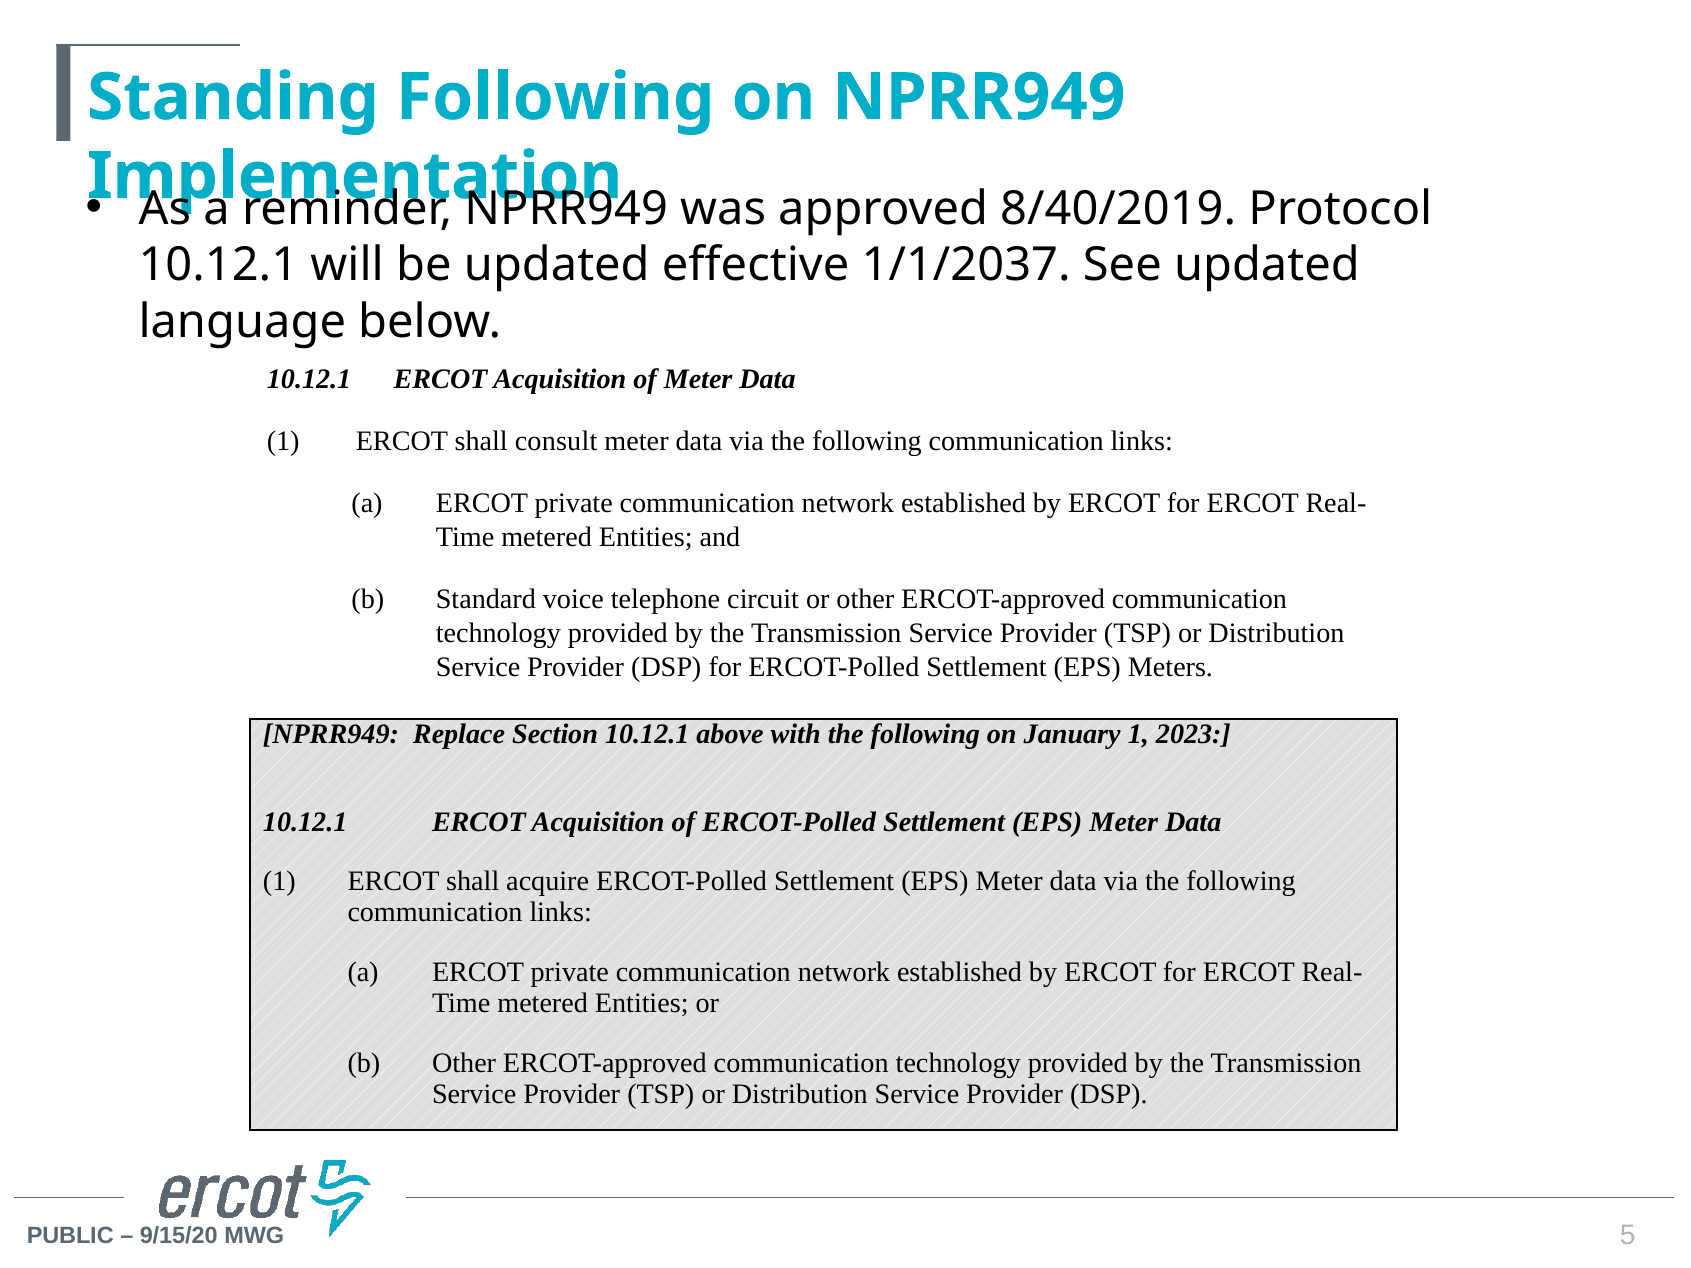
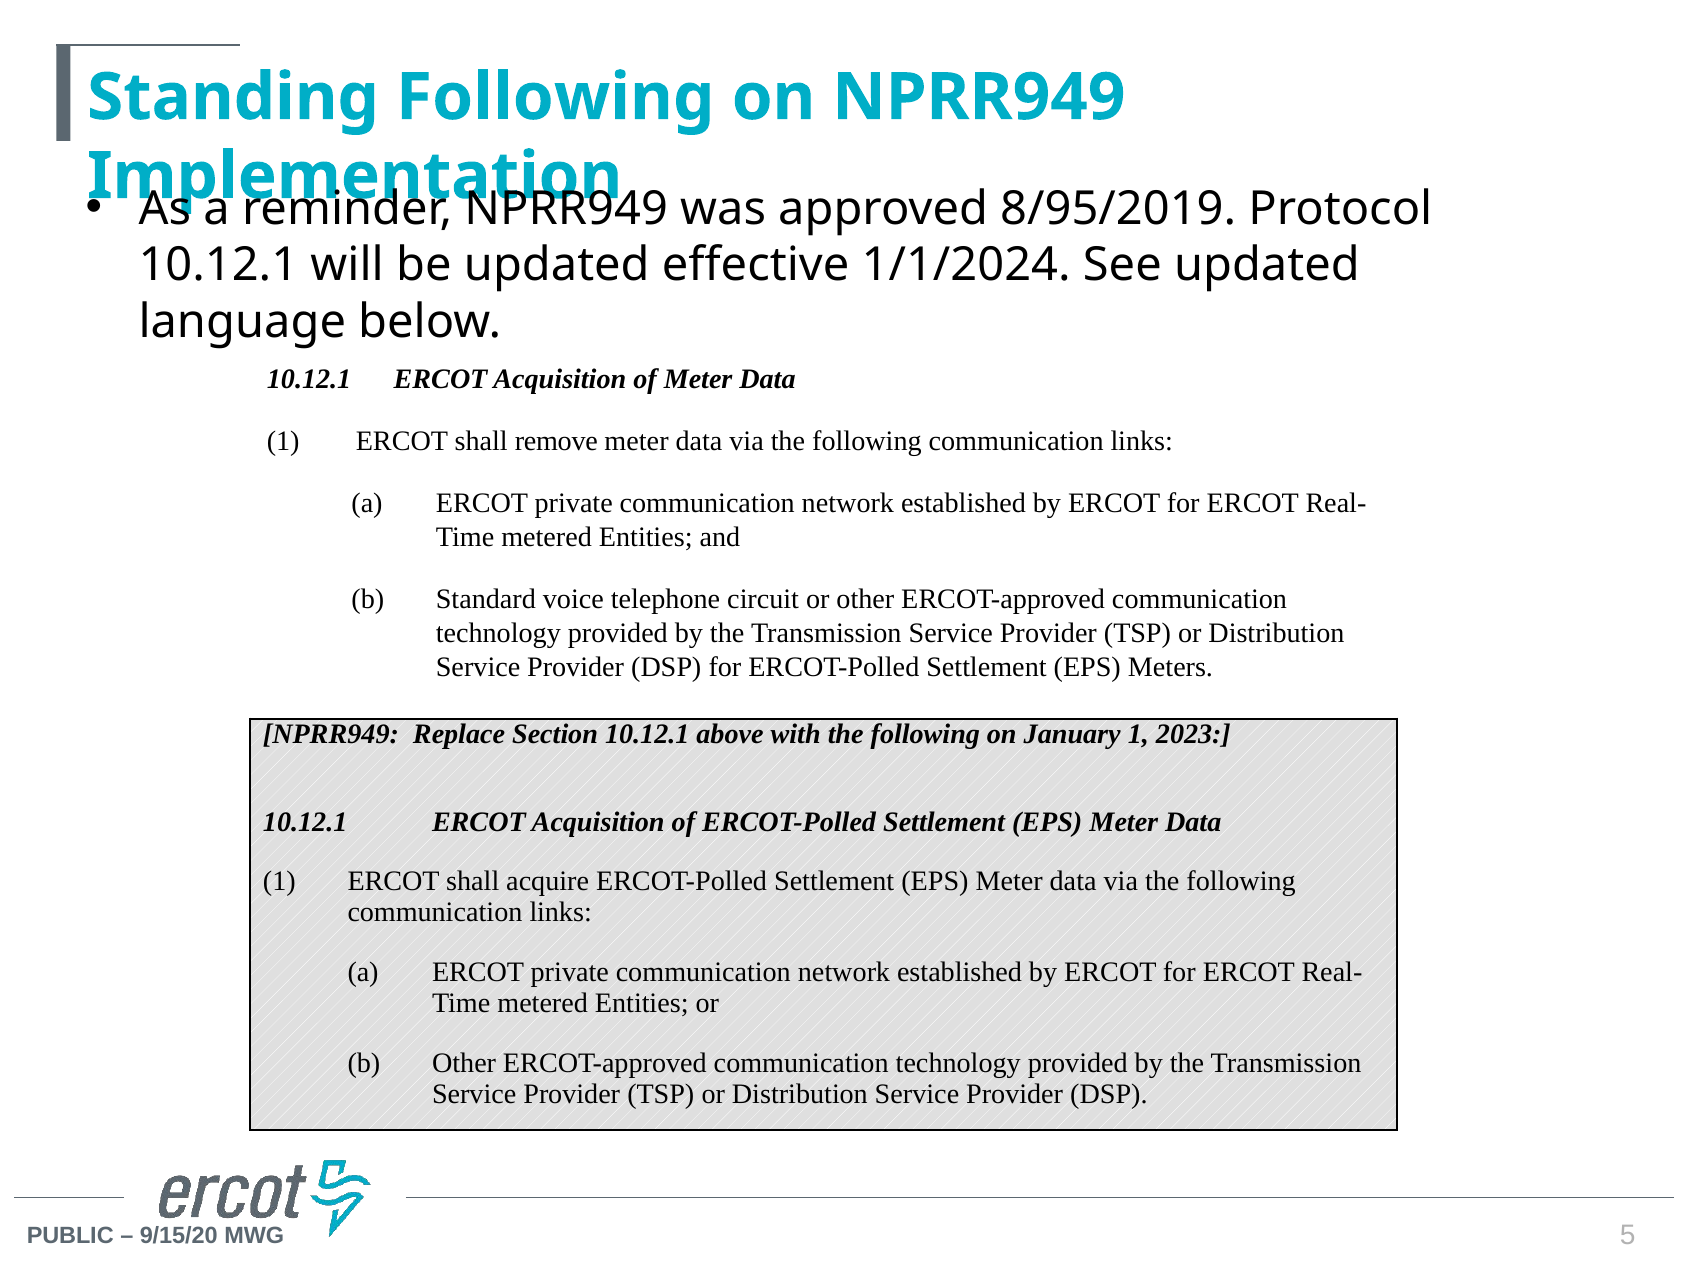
8/40/2019: 8/40/2019 -> 8/95/2019
1/1/2037: 1/1/2037 -> 1/1/2024
consult: consult -> remove
